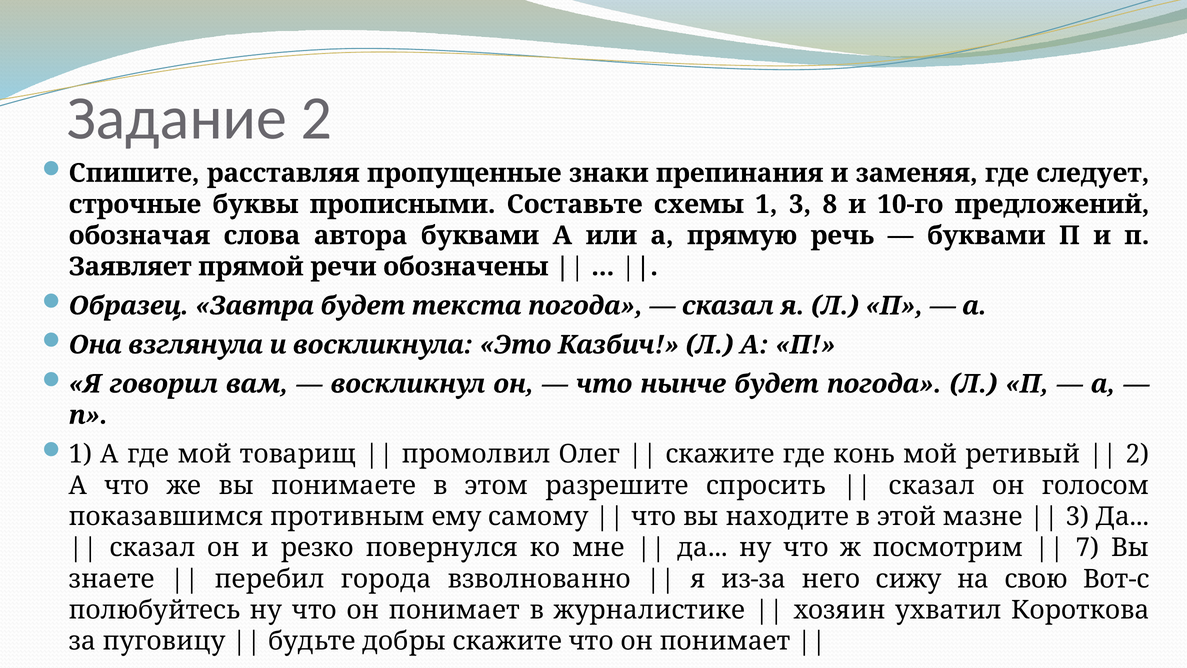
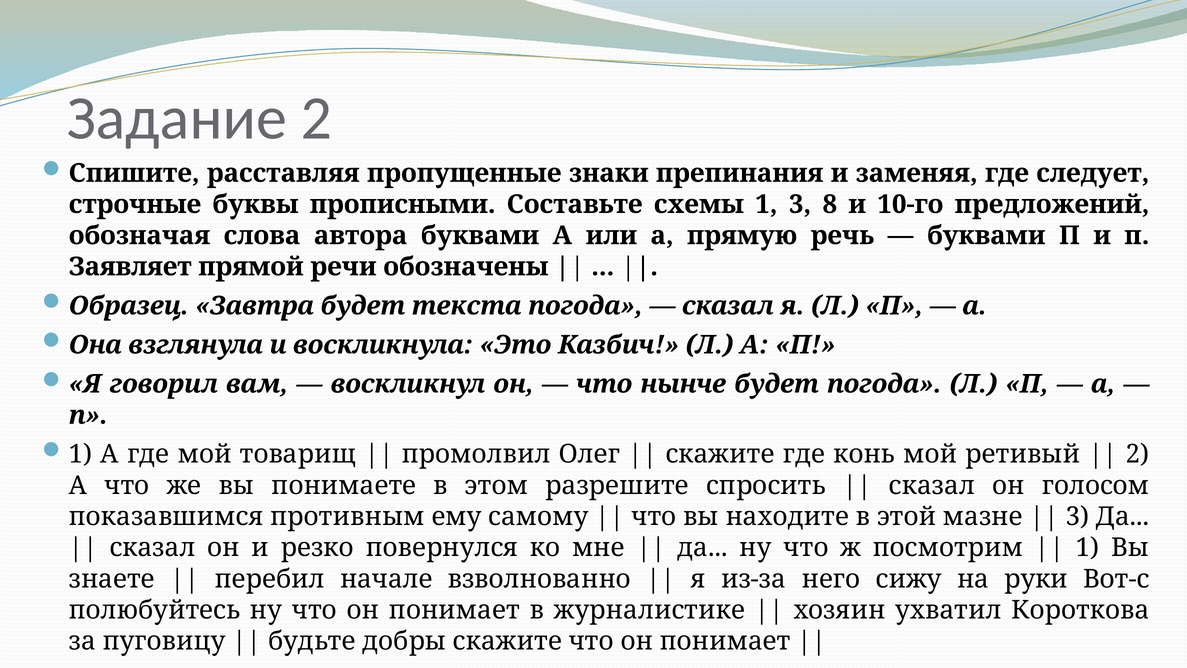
7 at (1088, 548): 7 -> 1
города: города -> начале
свою: свою -> руки
